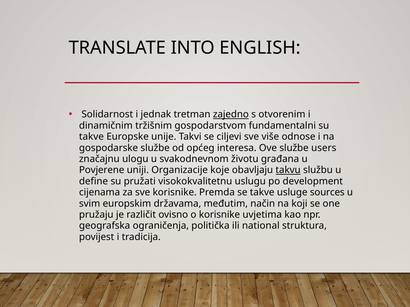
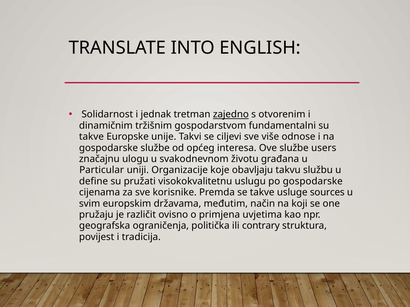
Povjerene: Povjerene -> Particular
takvu underline: present -> none
po development: development -> gospodarske
o korisnike: korisnike -> primjena
national: national -> contrary
